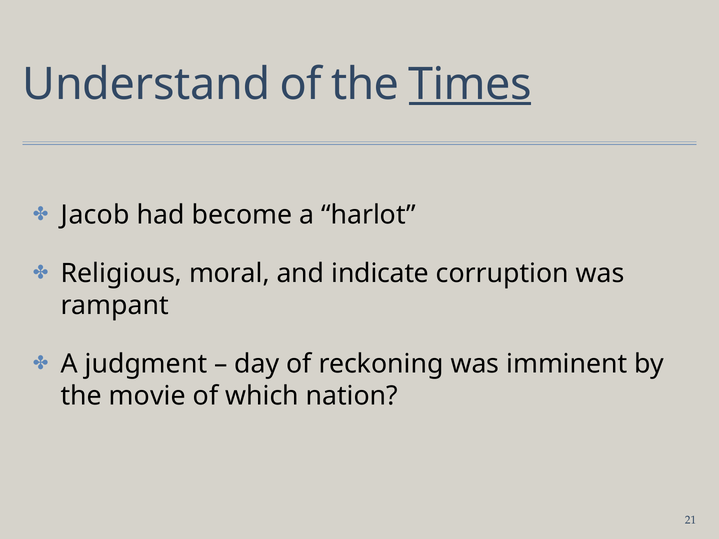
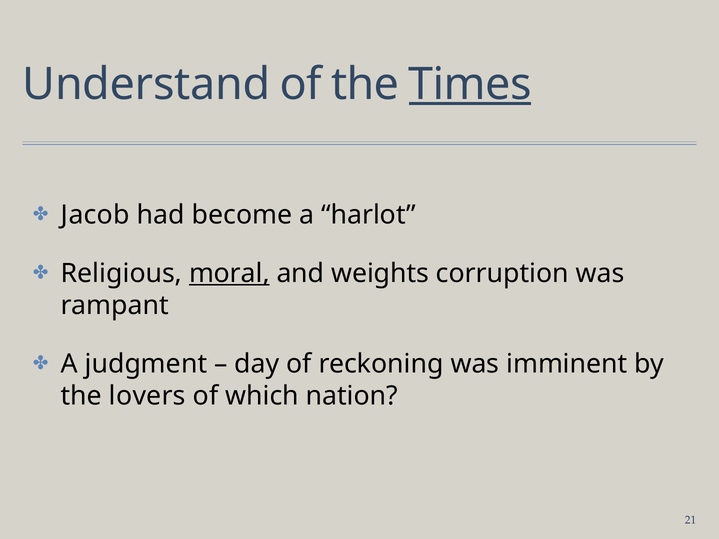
moral underline: none -> present
indicate: indicate -> weights
movie: movie -> lovers
